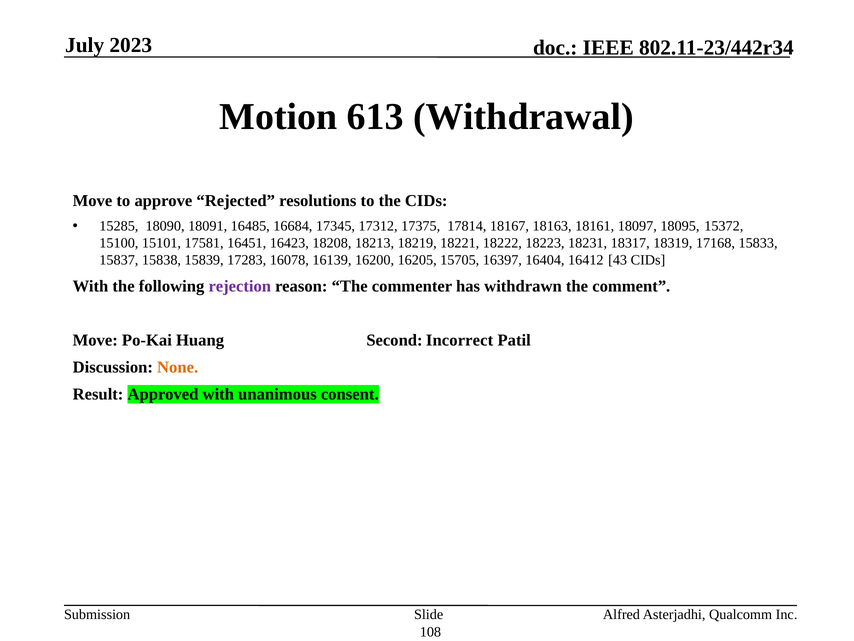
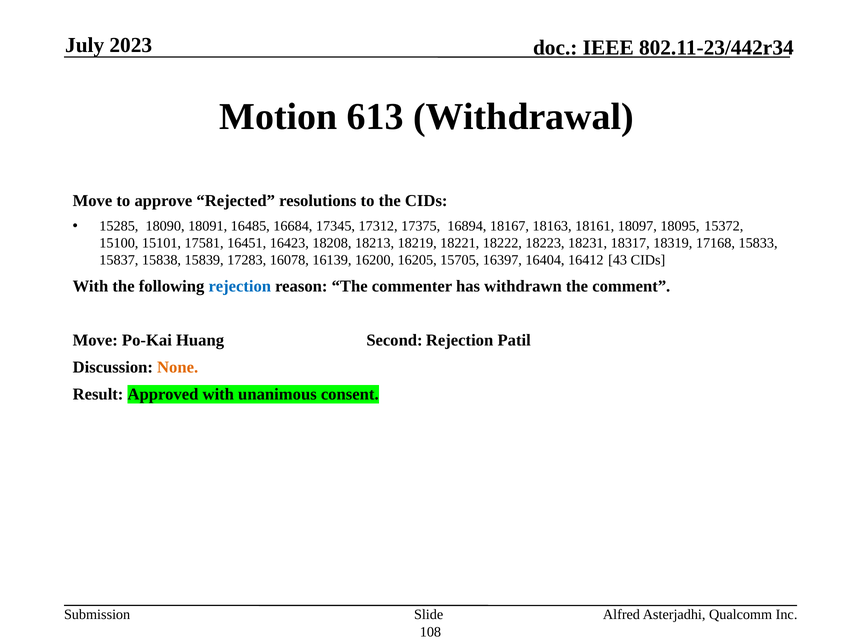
17814: 17814 -> 16894
rejection at (240, 286) colour: purple -> blue
Second Incorrect: Incorrect -> Rejection
